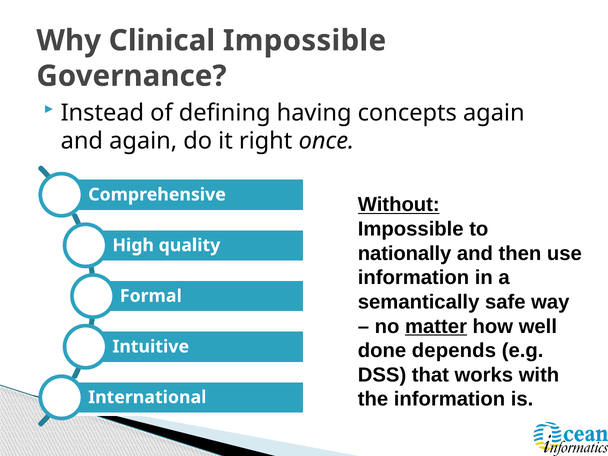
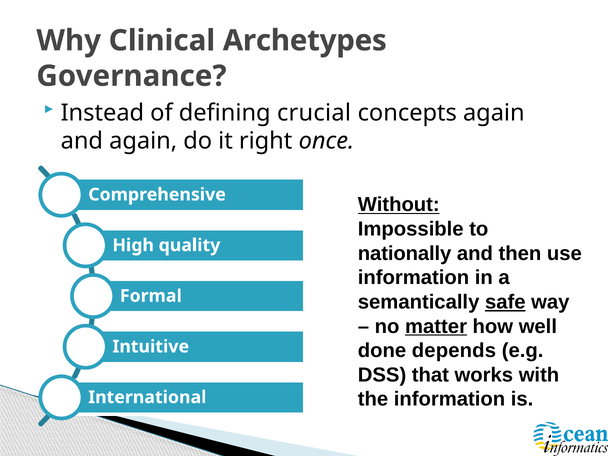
Clinical Impossible: Impossible -> Archetypes
having: having -> crucial
safe underline: none -> present
